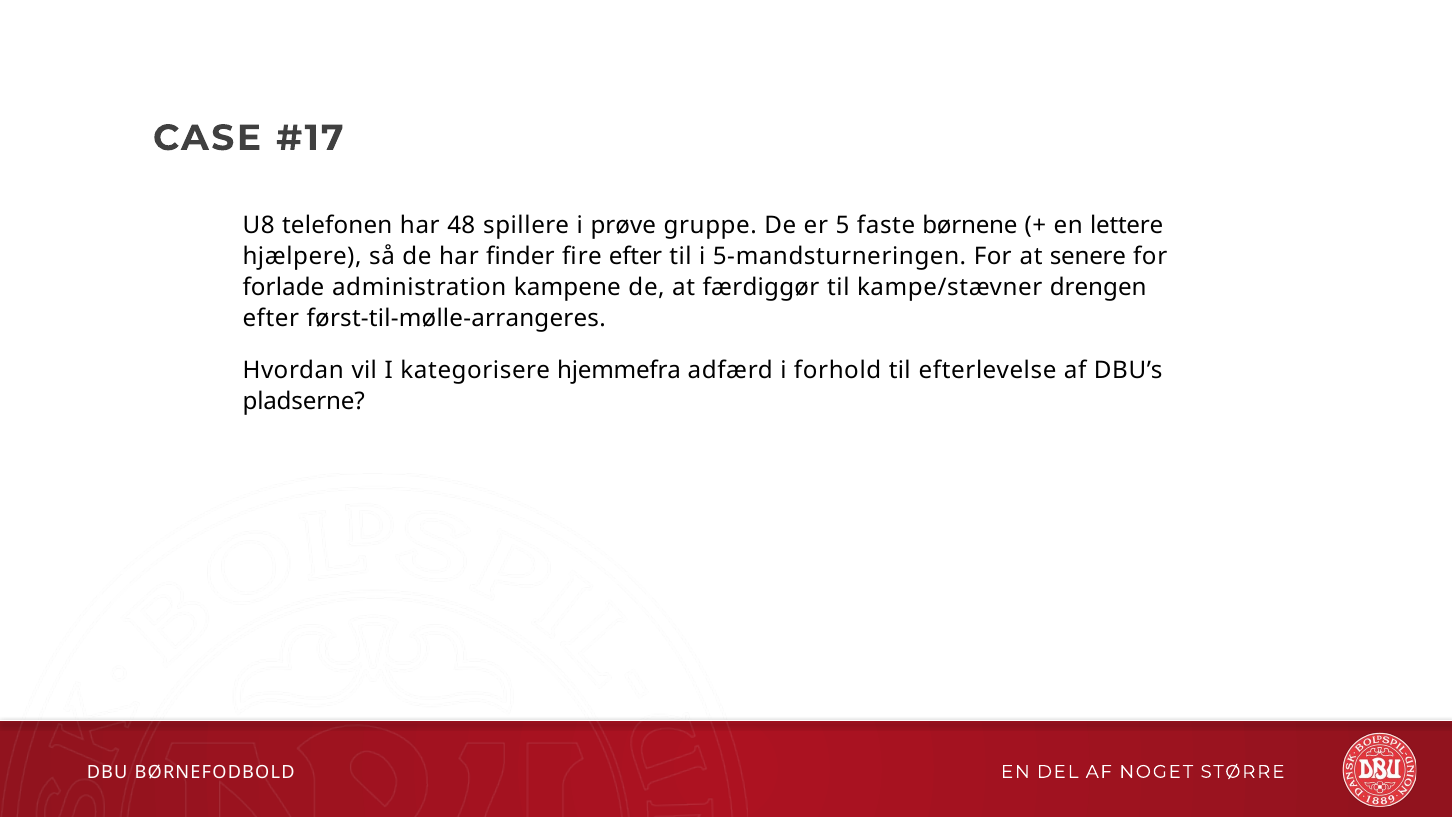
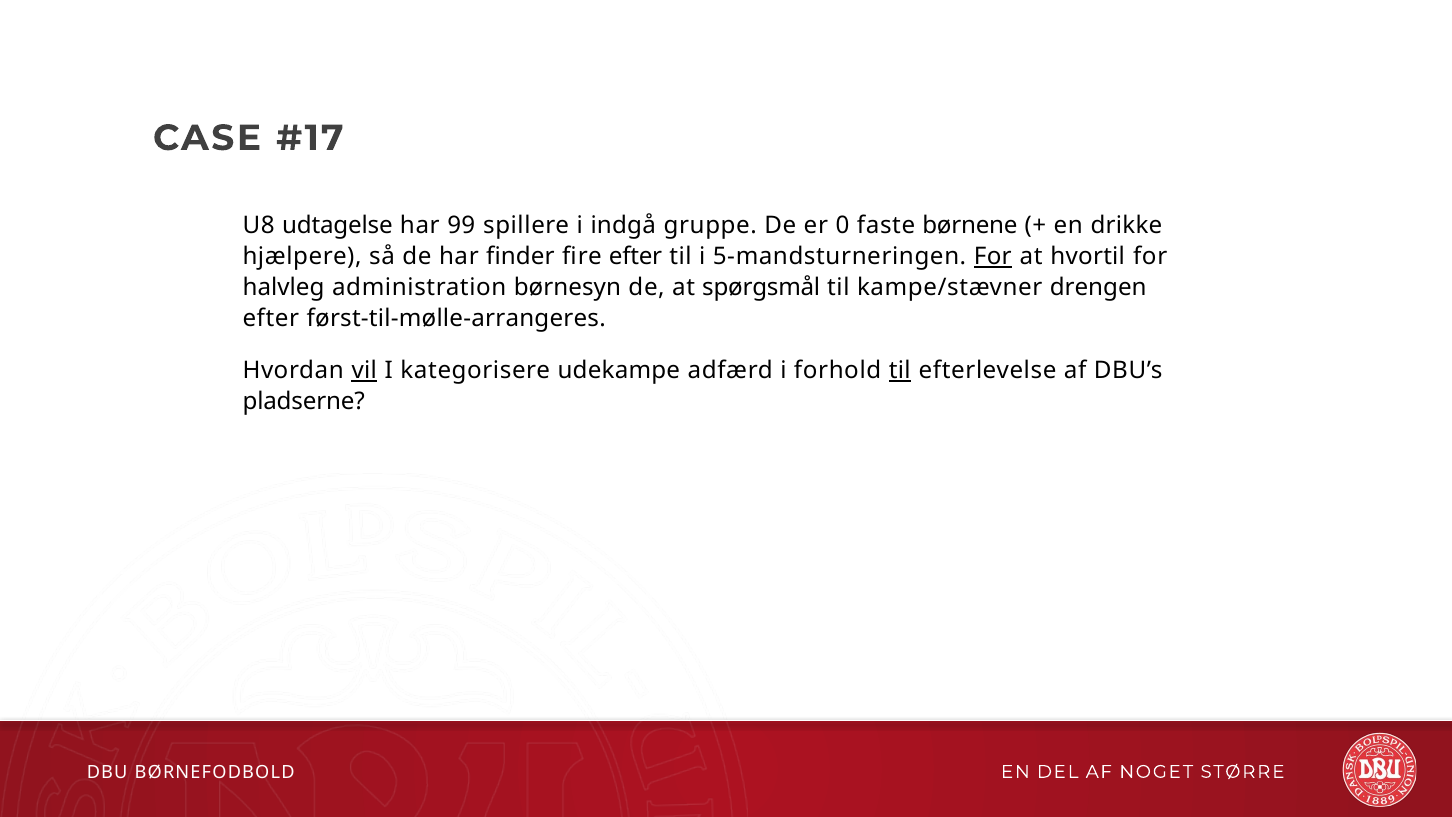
telefonen: telefonen -> udtagelse
48: 48 -> 99
prøve: prøve -> indgå
5: 5 -> 0
lettere: lettere -> drikke
For at (993, 257) underline: none -> present
senere: senere -> hvortil
forlade: forlade -> halvleg
kampene: kampene -> børnesyn
færdiggør: færdiggør -> spørgsmål
vil underline: none -> present
hjemmefra: hjemmefra -> udekampe
til at (900, 371) underline: none -> present
